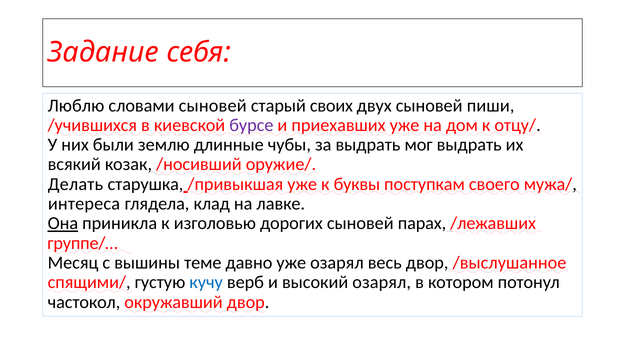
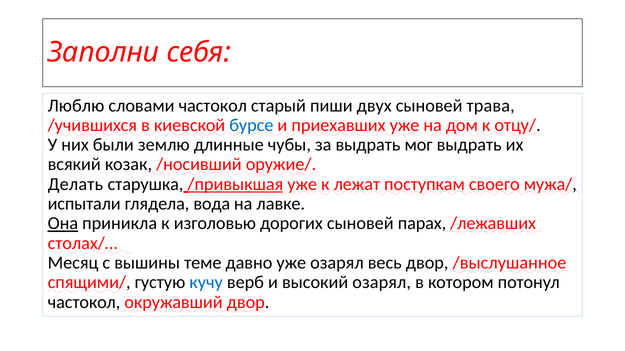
Задание: Задание -> Заполни
словами сыновей: сыновей -> частокол
своих: своих -> пиши
пиши: пиши -> трава
бурсе colour: purple -> blue
/привыкшая underline: none -> present
буквы: буквы -> лежат
интереса: интереса -> испытали
клад: клад -> вода
группе/…: группе/… -> столах/…
